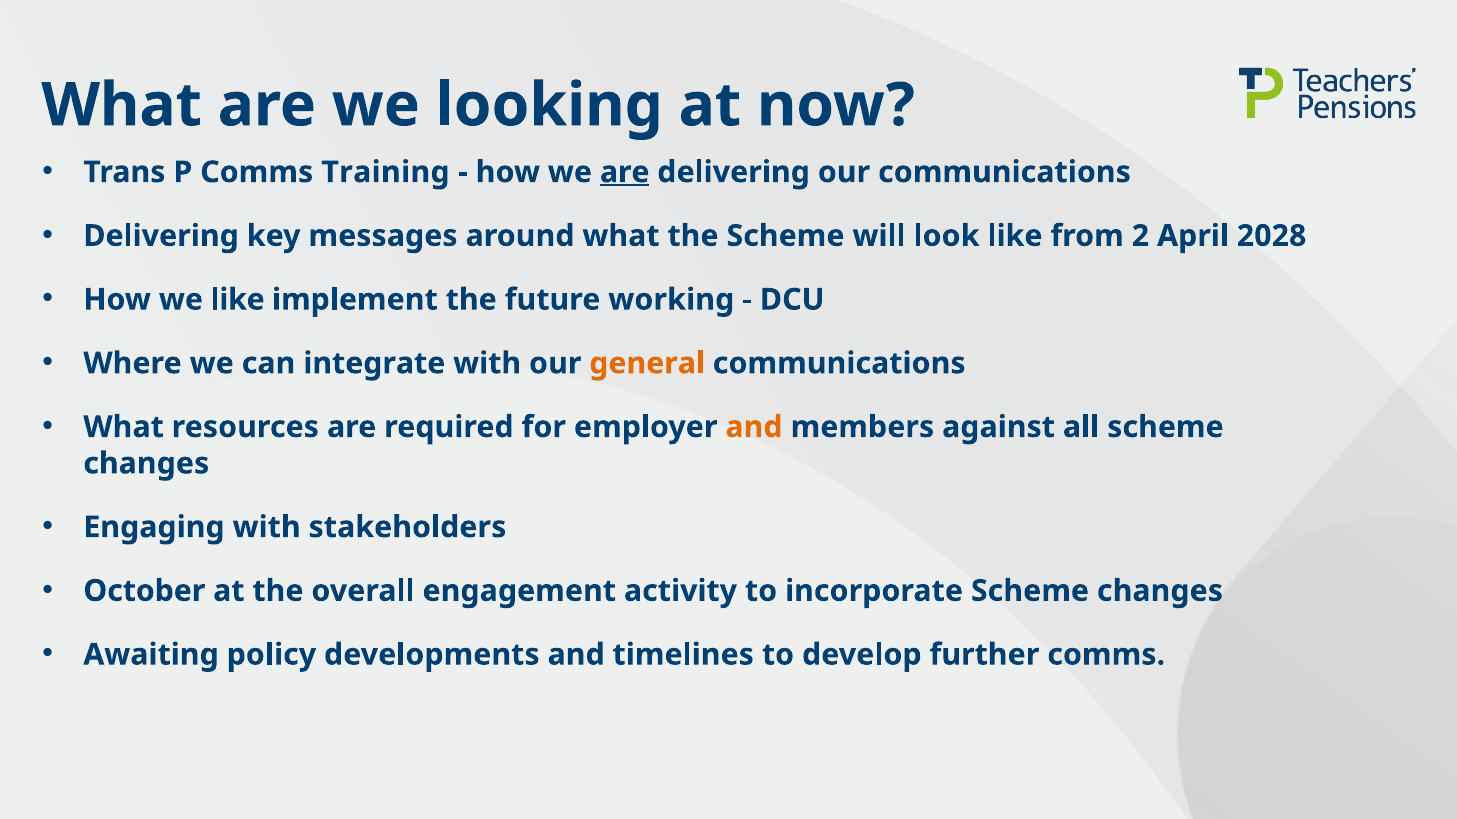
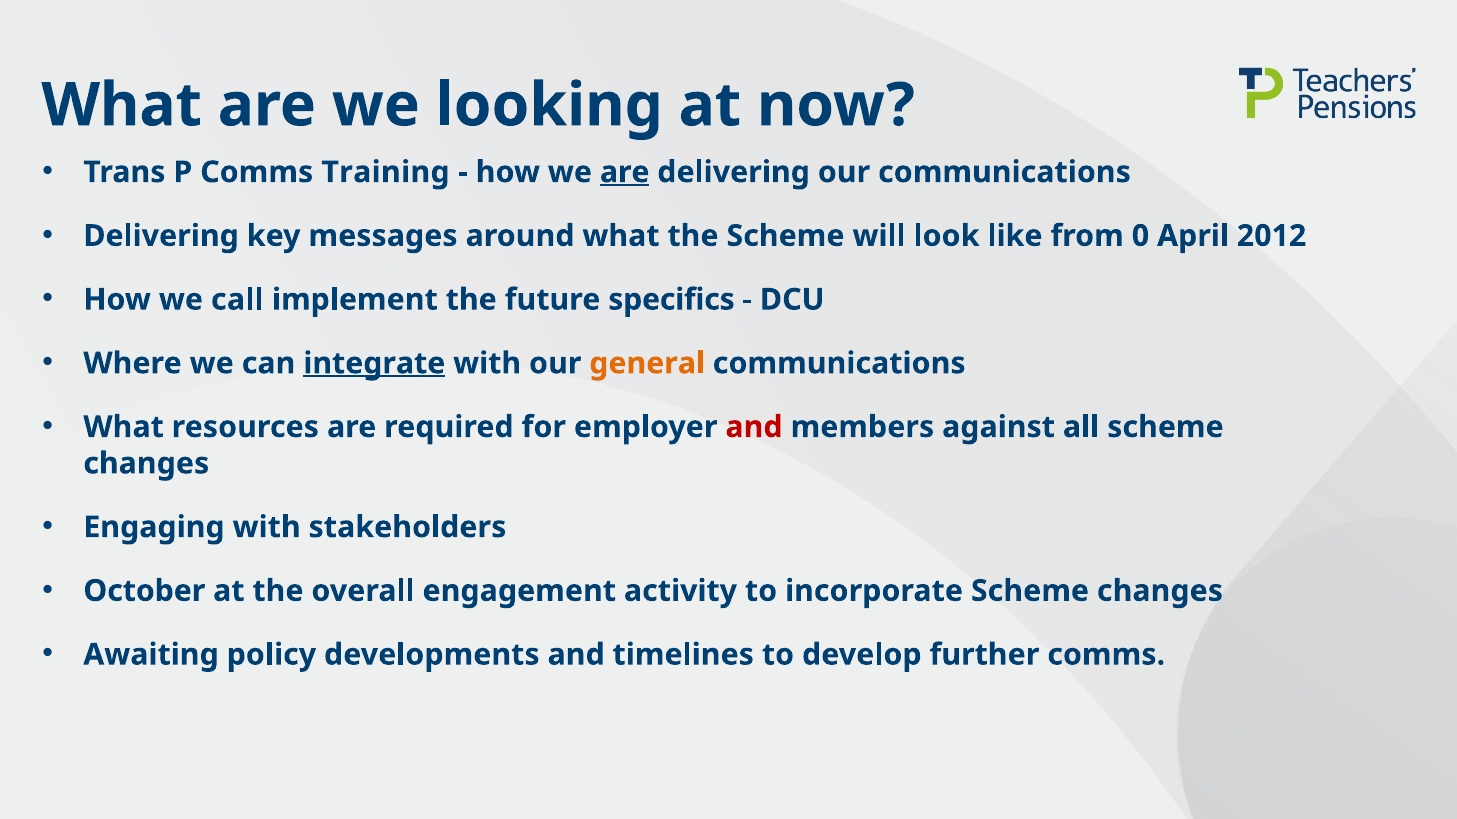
2: 2 -> 0
2028: 2028 -> 2012
we like: like -> call
working: working -> specifics
integrate underline: none -> present
and at (754, 427) colour: orange -> red
